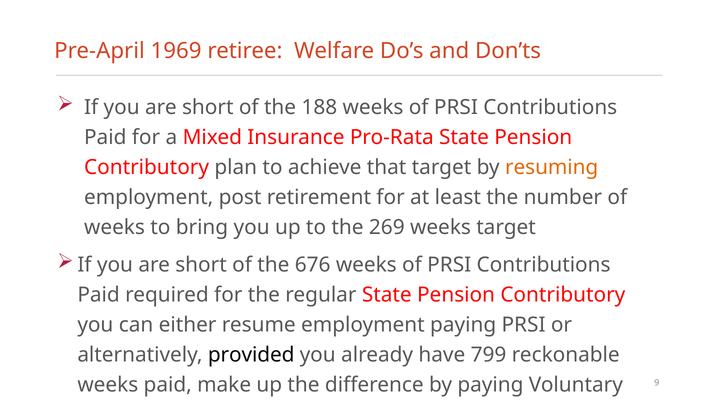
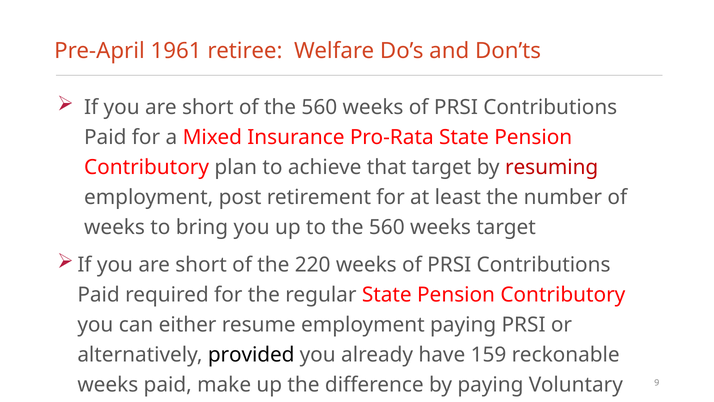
1969: 1969 -> 1961
of the 188: 188 -> 560
resuming colour: orange -> red
to the 269: 269 -> 560
676: 676 -> 220
799: 799 -> 159
